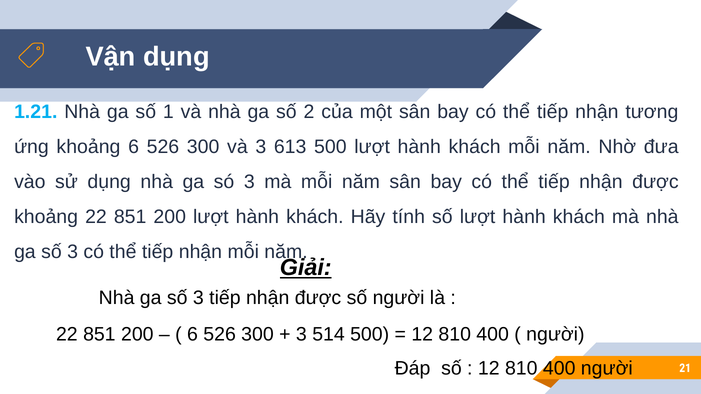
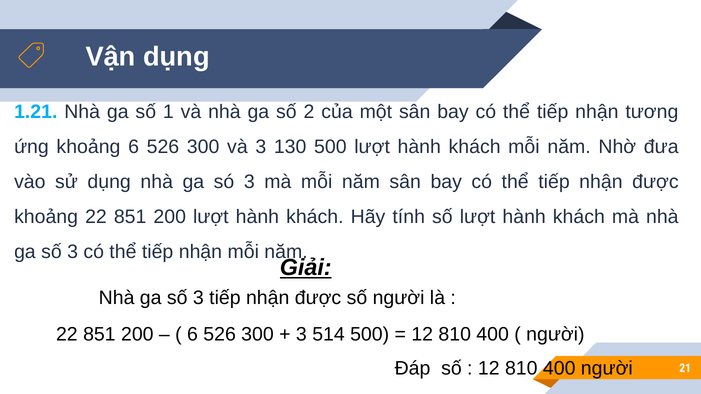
613: 613 -> 130
